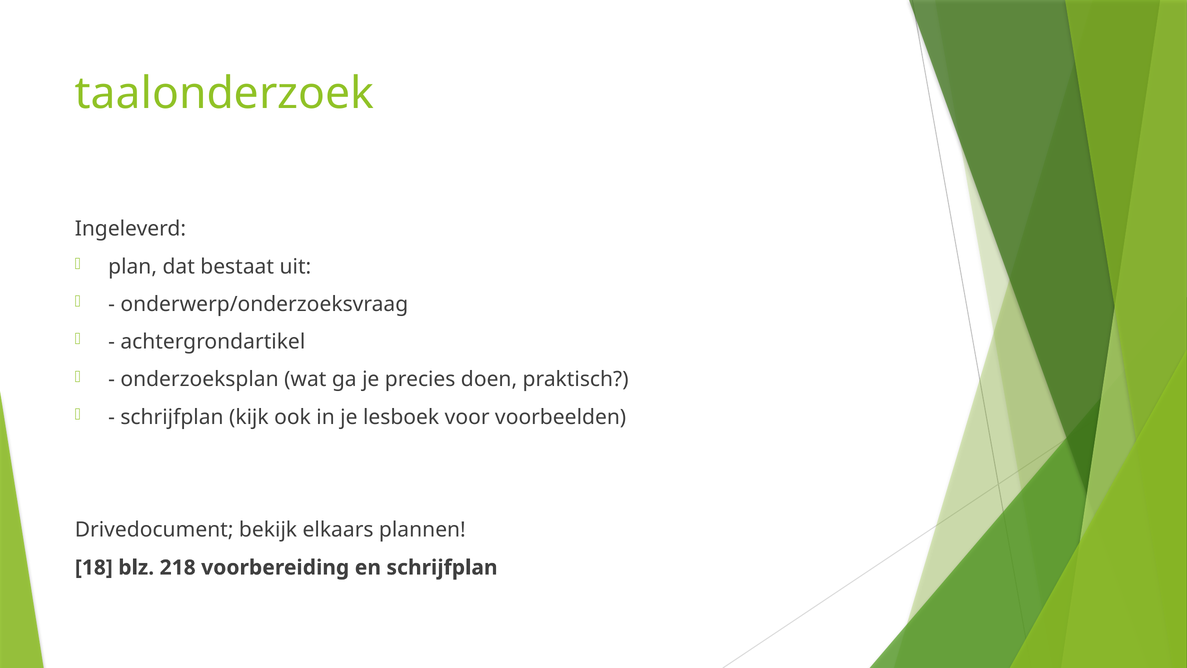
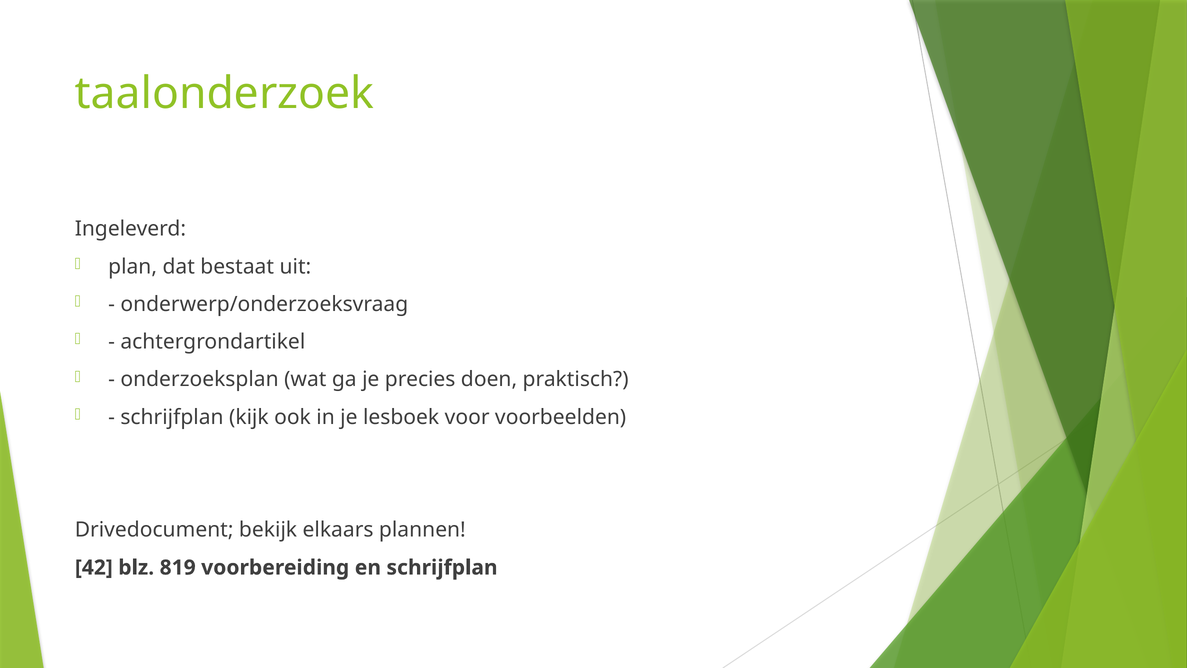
18: 18 -> 42
218: 218 -> 819
